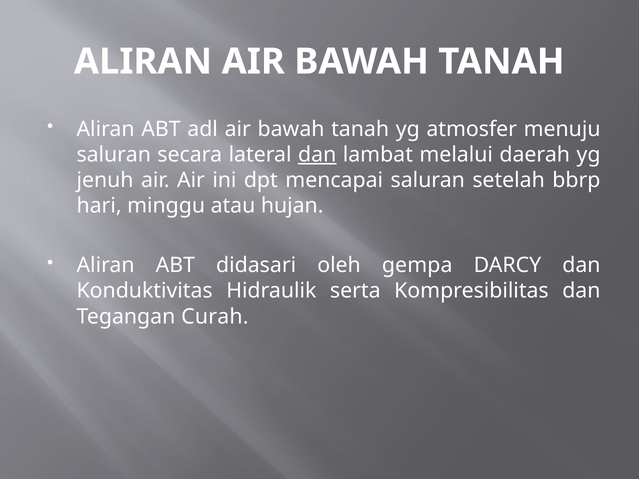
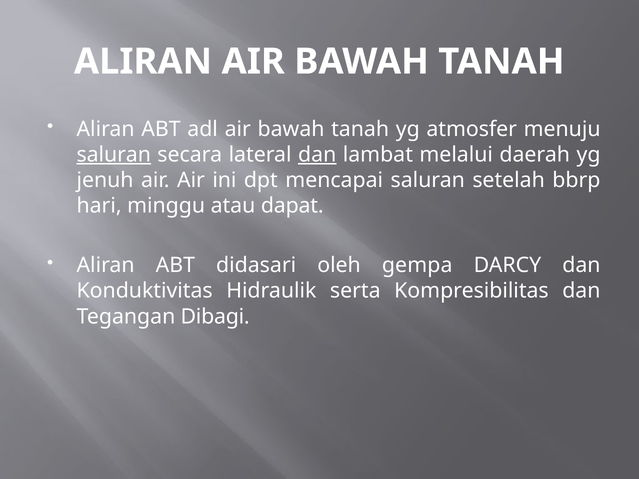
saluran at (114, 155) underline: none -> present
hujan: hujan -> dapat
Curah: Curah -> Dibagi
